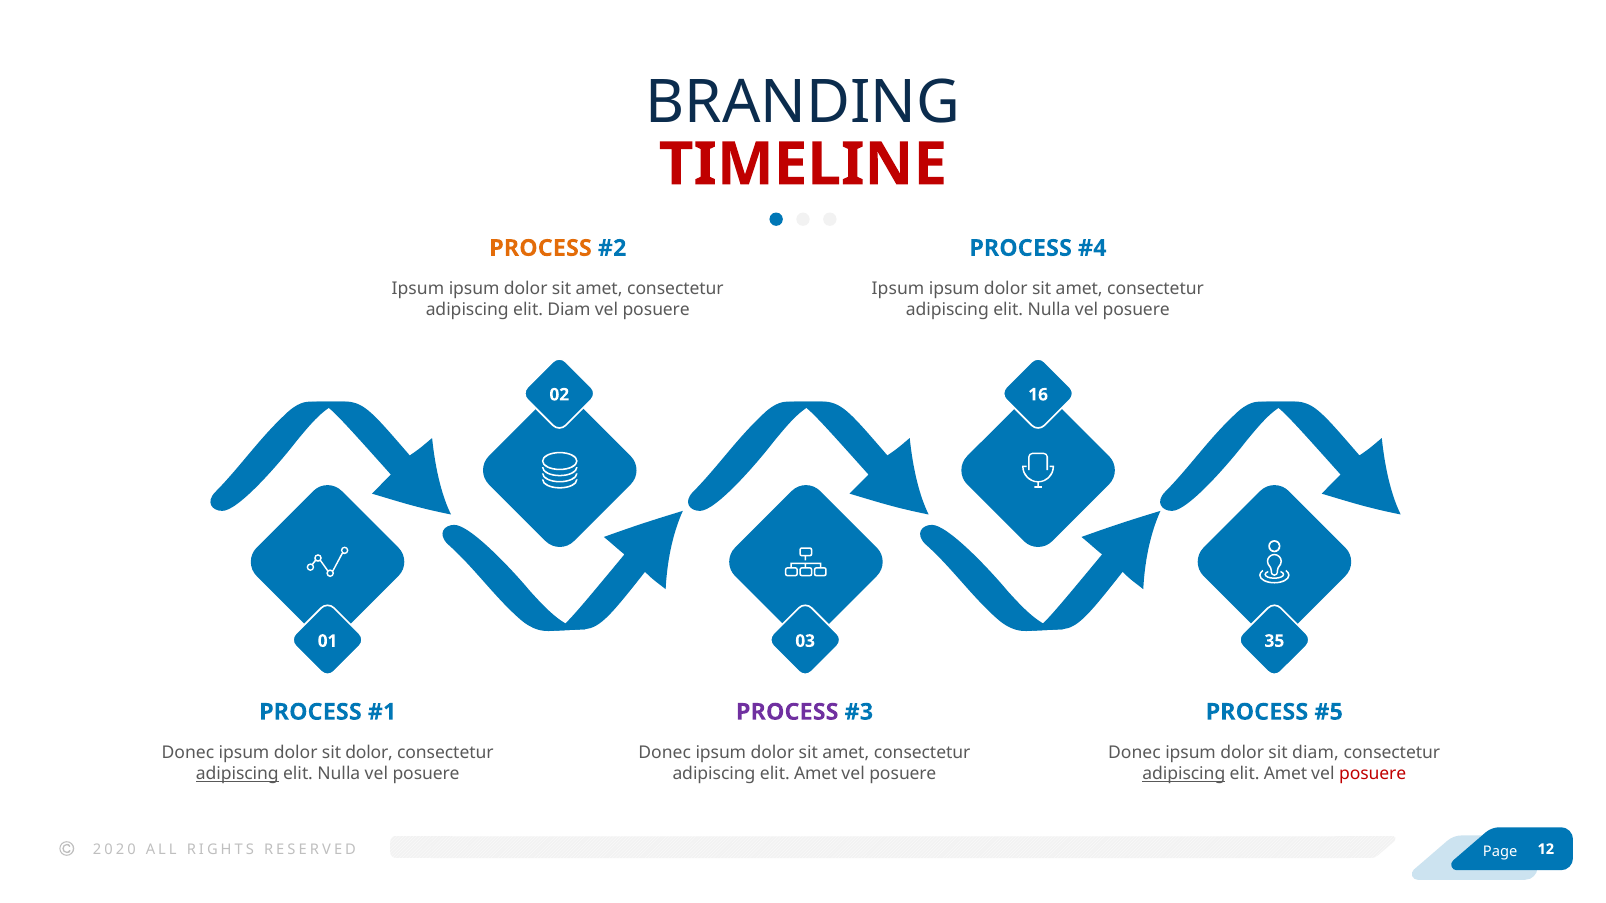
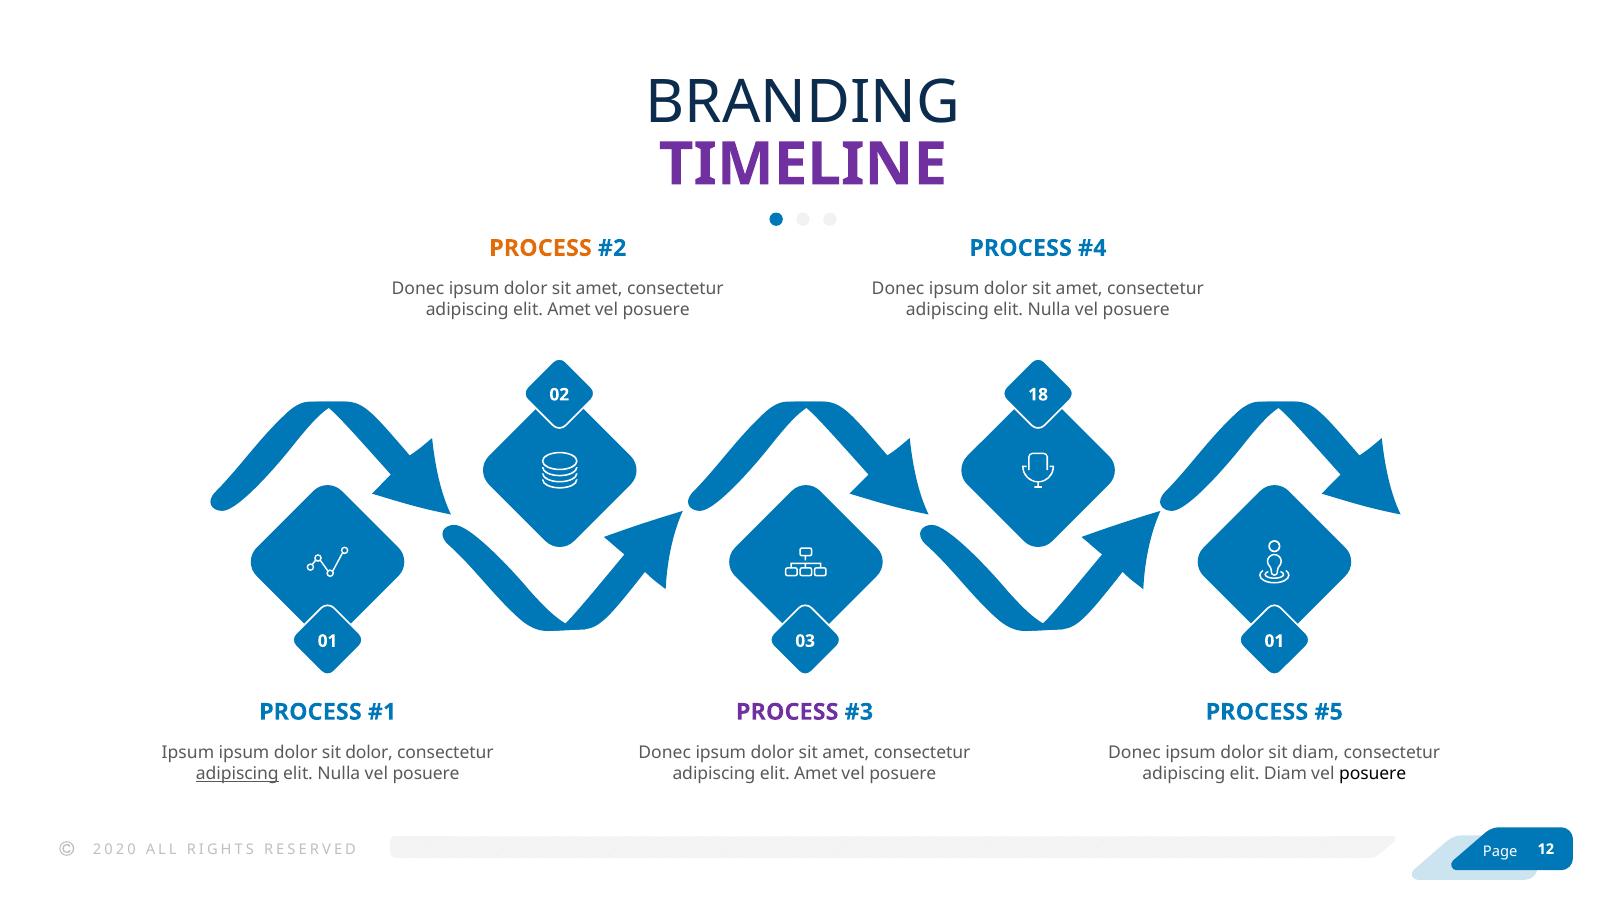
TIMELINE colour: red -> purple
Ipsum at (418, 289): Ipsum -> Donec
Ipsum at (898, 289): Ipsum -> Donec
Diam at (569, 310): Diam -> Amet
16: 16 -> 18
03 35: 35 -> 01
Donec at (188, 753): Donec -> Ipsum
adipiscing at (1184, 774) underline: present -> none
Amet at (1285, 774): Amet -> Diam
posuere at (1373, 774) colour: red -> black
